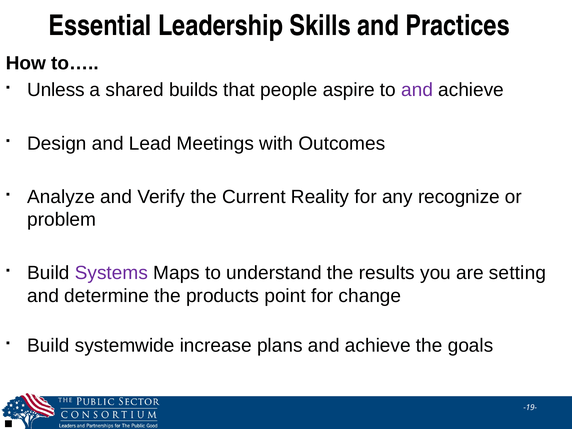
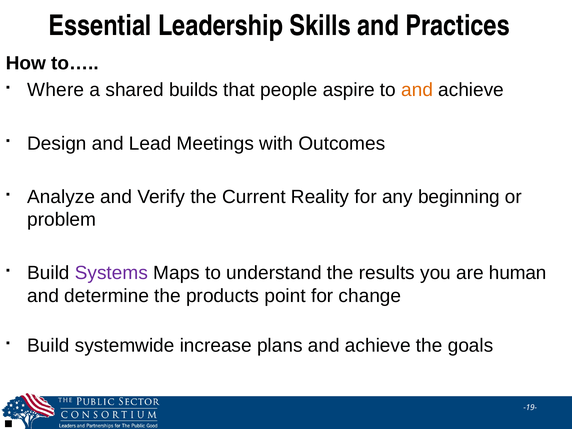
Unless: Unless -> Where
and at (417, 90) colour: purple -> orange
recognize: recognize -> beginning
setting: setting -> human
